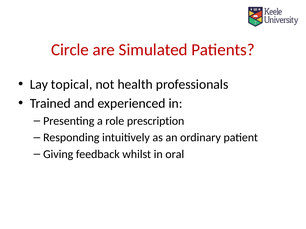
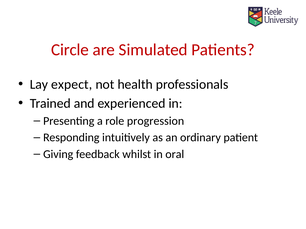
topical: topical -> expect
prescription: prescription -> progression
